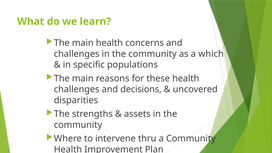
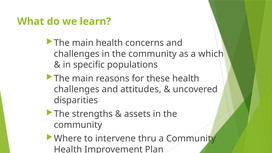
decisions: decisions -> attitudes
